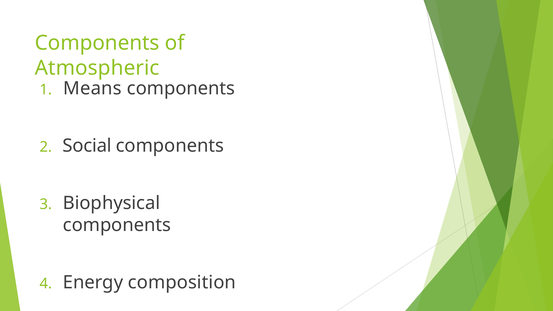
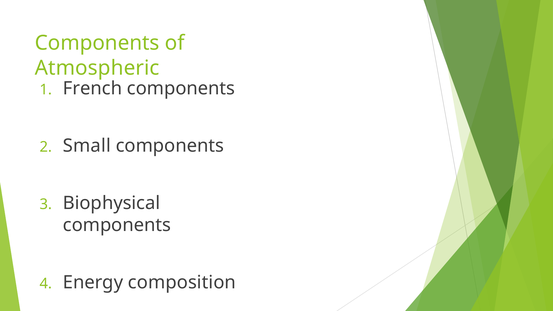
Means: Means -> French
Social: Social -> Small
